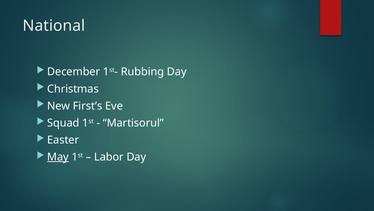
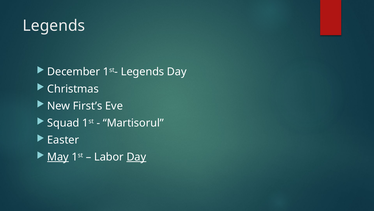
National at (54, 26): National -> Legends
1st- Rubbing: Rubbing -> Legends
Day at (136, 156) underline: none -> present
